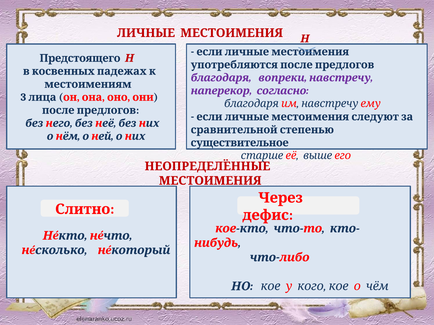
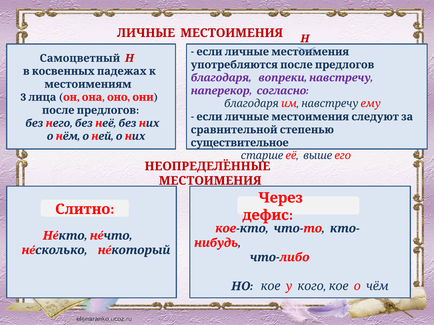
Предстоящего: Предстоящего -> Самоцветный
